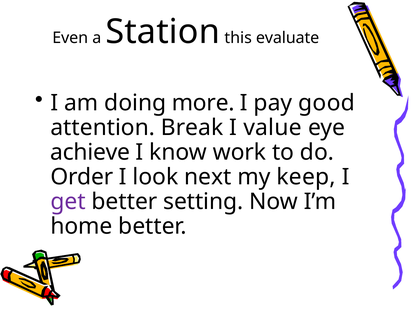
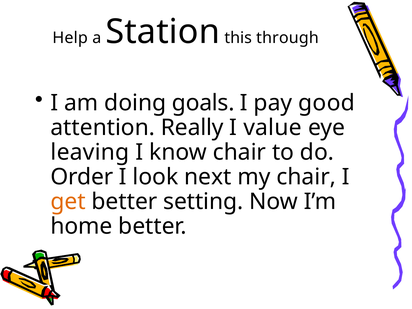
Even: Even -> Help
evaluate: evaluate -> through
more: more -> goals
Break: Break -> Really
achieve: achieve -> leaving
know work: work -> chair
my keep: keep -> chair
get colour: purple -> orange
